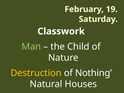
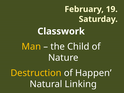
Man colour: light green -> yellow
Nothing: Nothing -> Happen
Houses: Houses -> Linking
